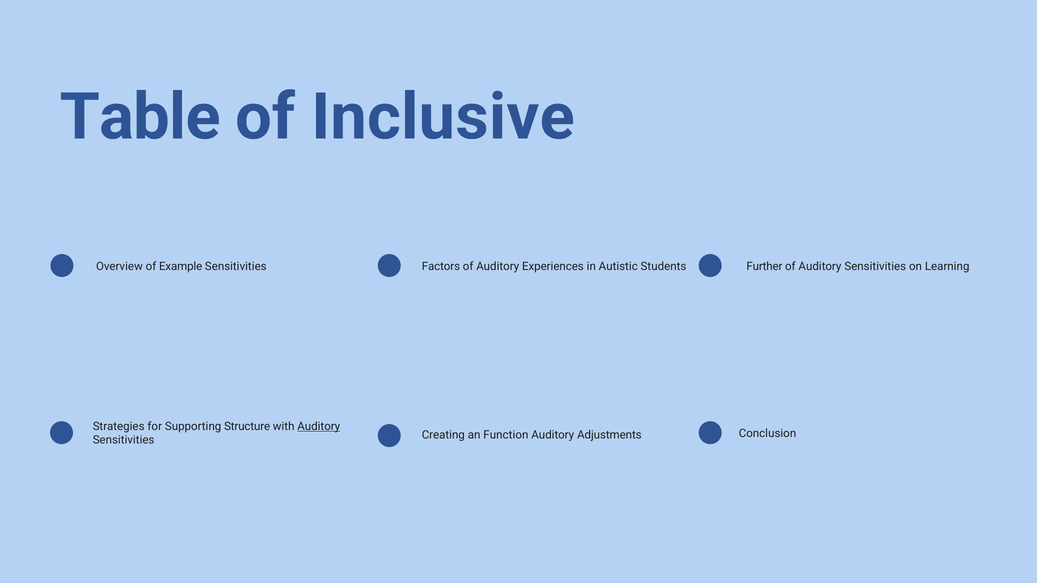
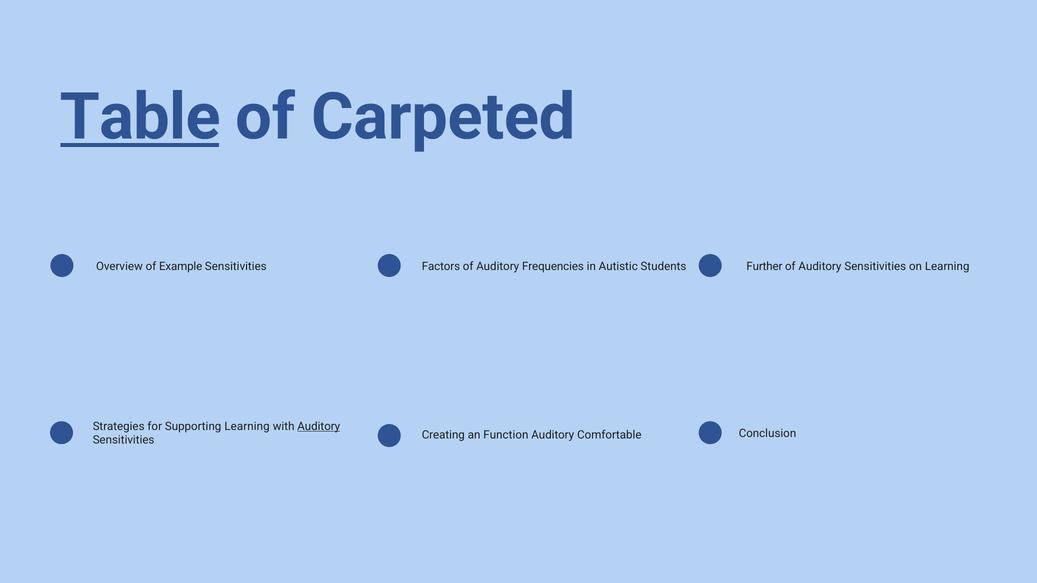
Table underline: none -> present
Inclusive: Inclusive -> Carpeted
Experiences: Experiences -> Frequencies
Supporting Structure: Structure -> Learning
Adjustments: Adjustments -> Comfortable
